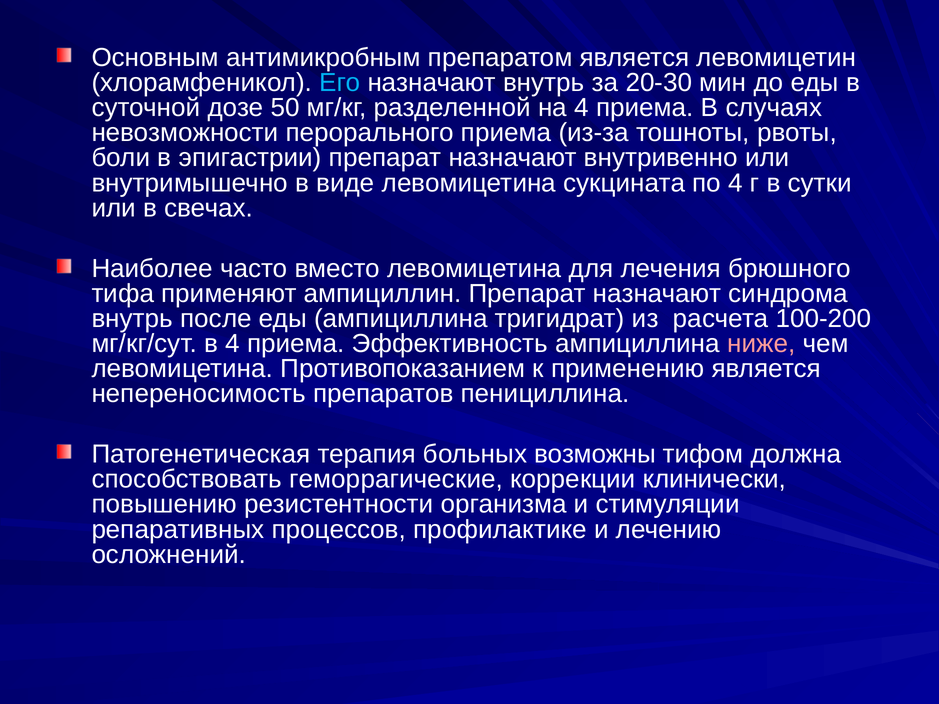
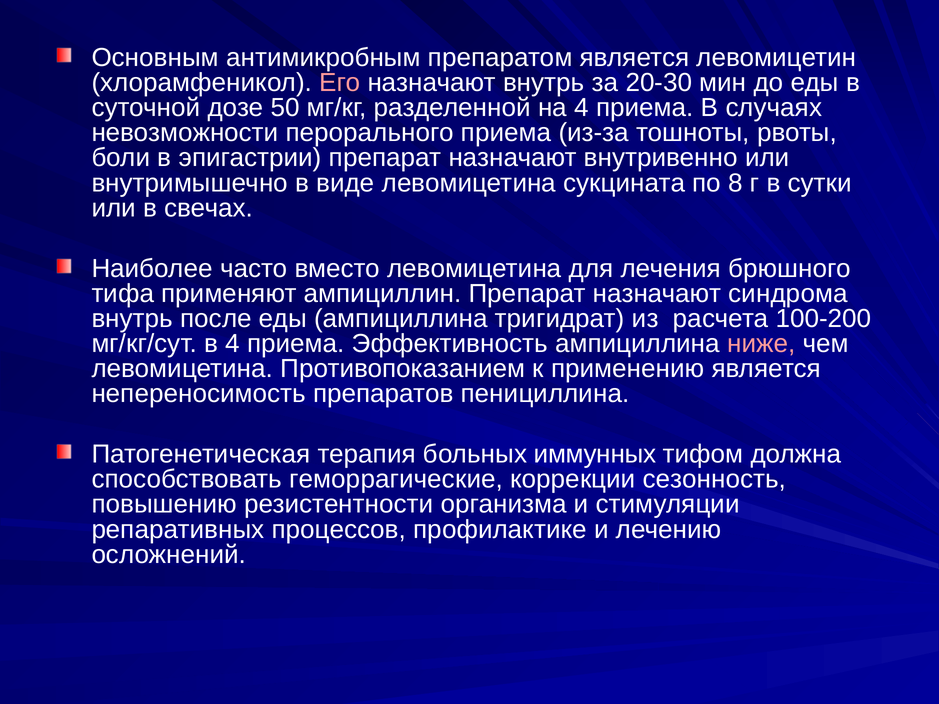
Его colour: light blue -> pink
по 4: 4 -> 8
возможны: возможны -> иммунных
клинически: клинически -> сезонность
